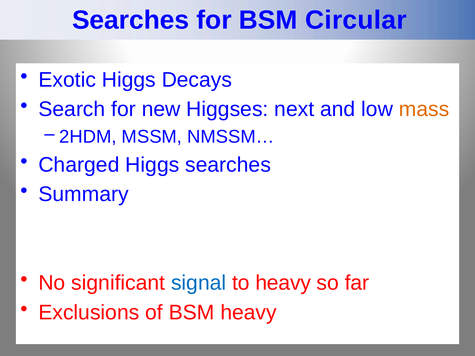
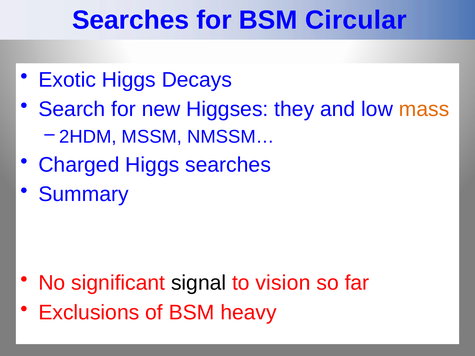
next: next -> they
signal colour: blue -> black
to heavy: heavy -> vision
